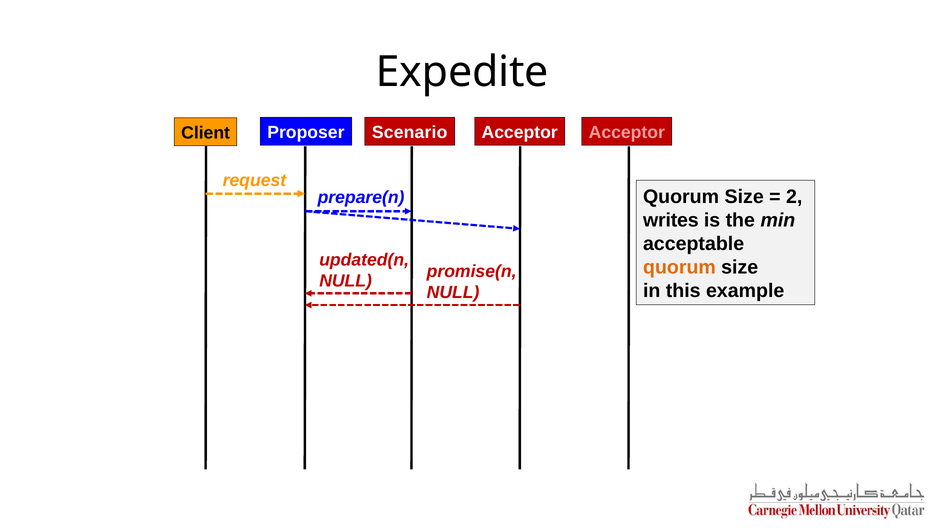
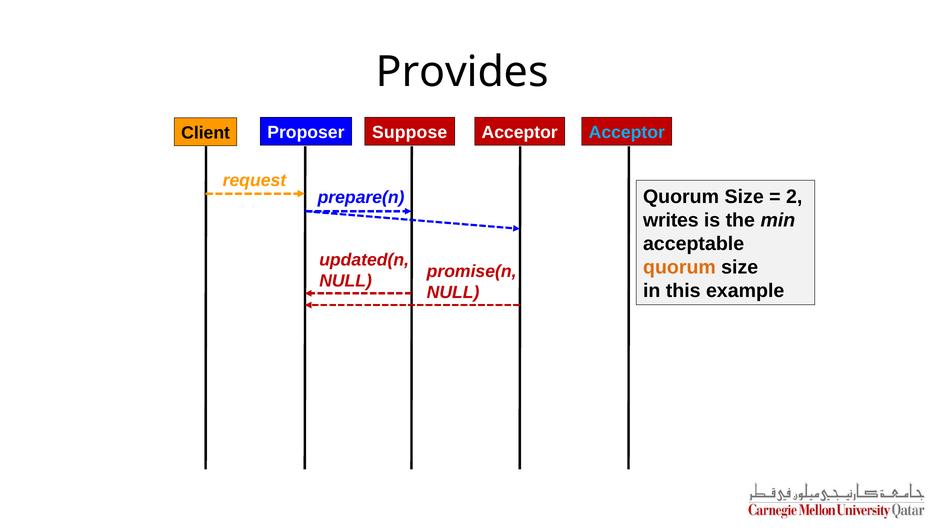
Expedite: Expedite -> Provides
Scenario: Scenario -> Suppose
Acceptor at (627, 132) colour: pink -> light blue
